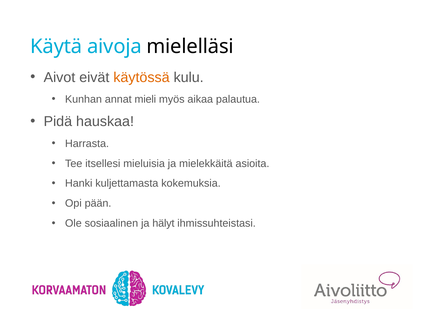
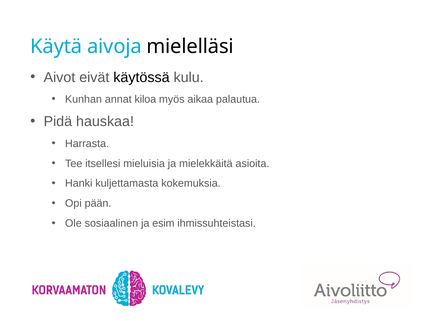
käytössä colour: orange -> black
mieli: mieli -> kiloa
hälyt: hälyt -> esim
